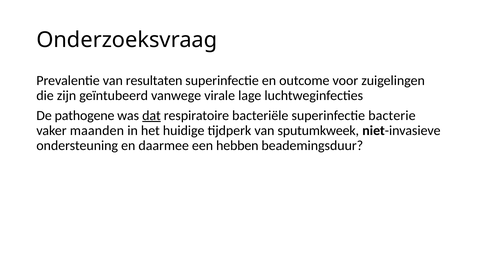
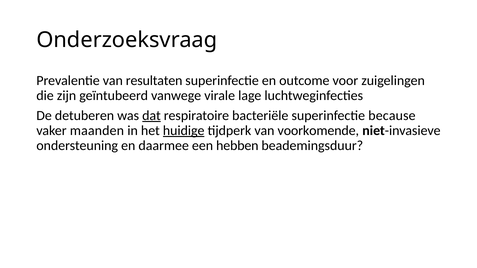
pathogene: pathogene -> detuberen
bacterie: bacterie -> because
huidige underline: none -> present
sputumkweek: sputumkweek -> voorkomende
